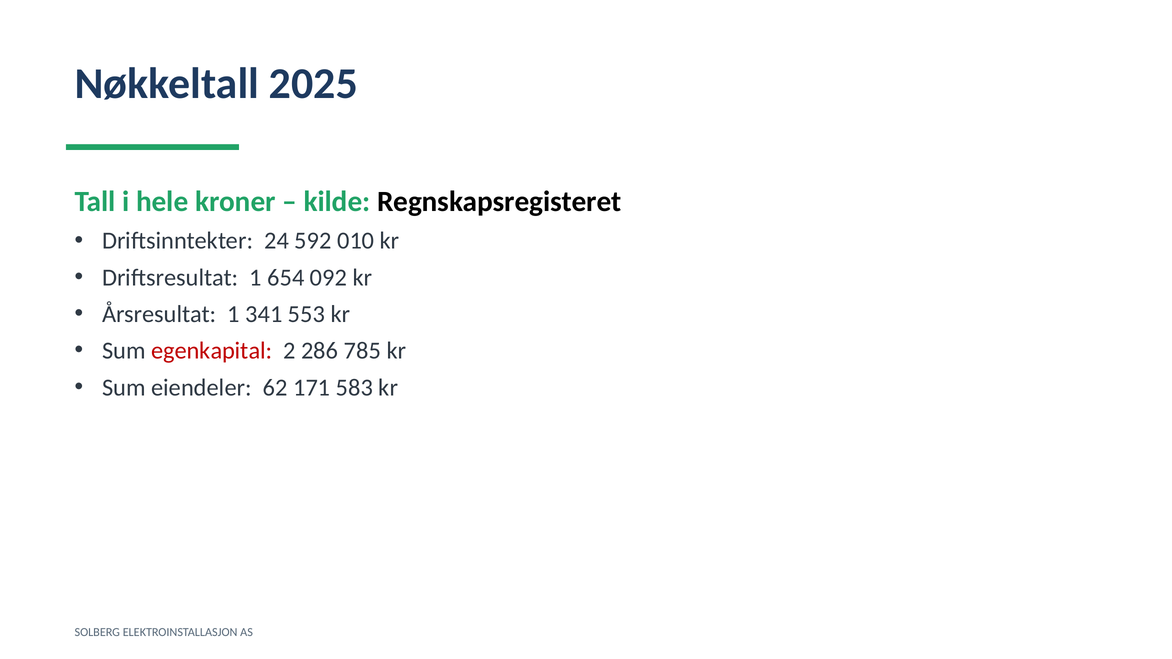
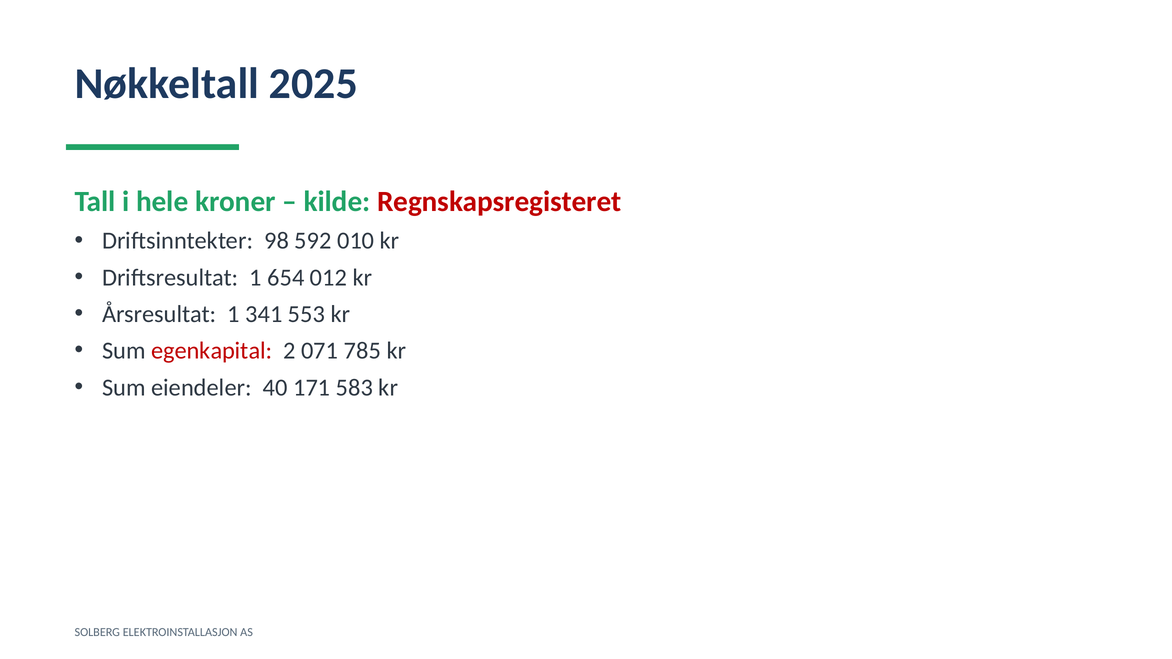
Regnskapsregisteret colour: black -> red
24: 24 -> 98
092: 092 -> 012
286: 286 -> 071
62: 62 -> 40
